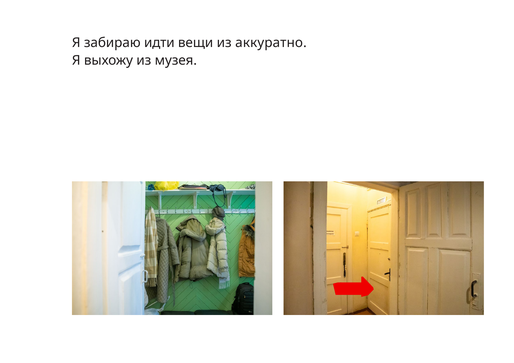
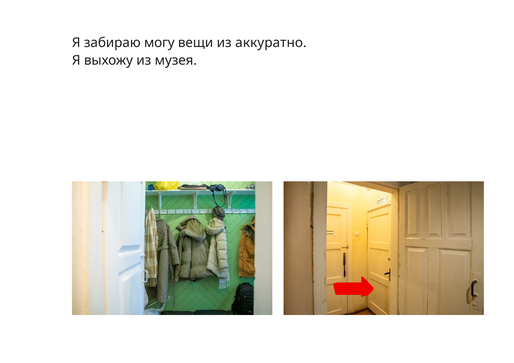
идти: идти -> могу
